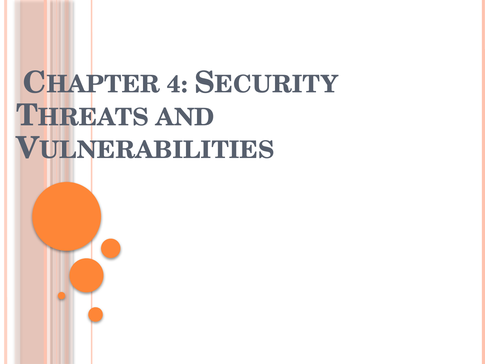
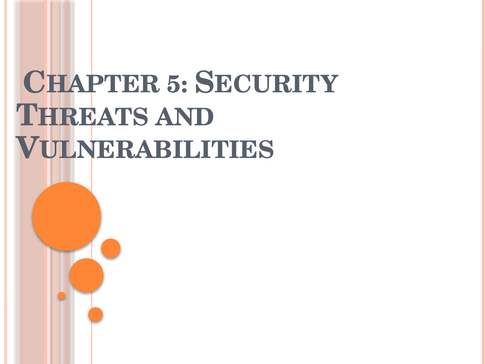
4: 4 -> 5
